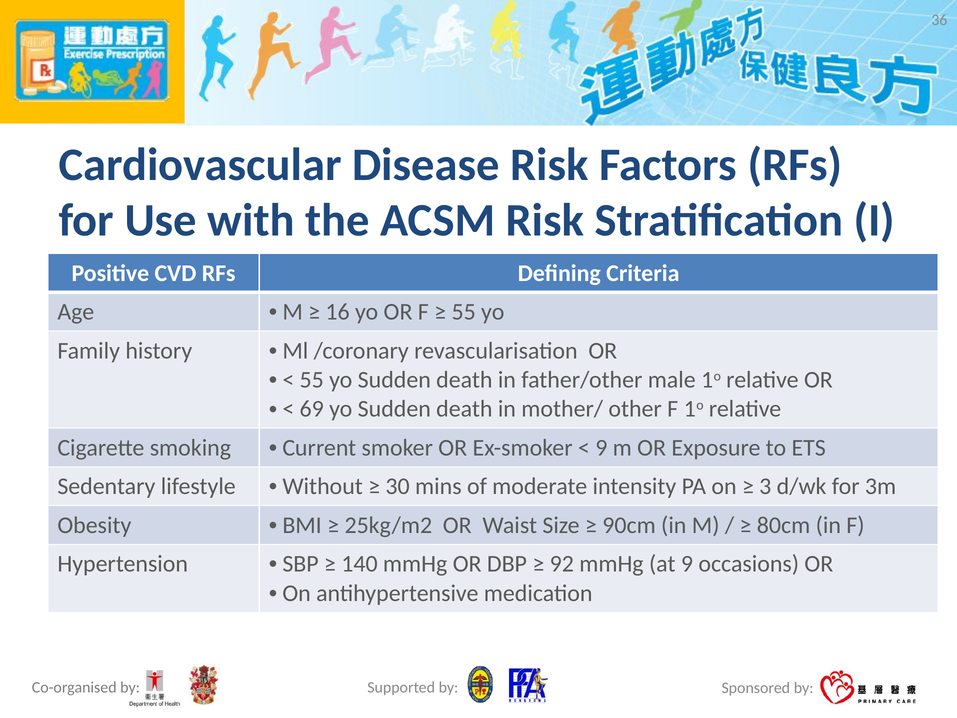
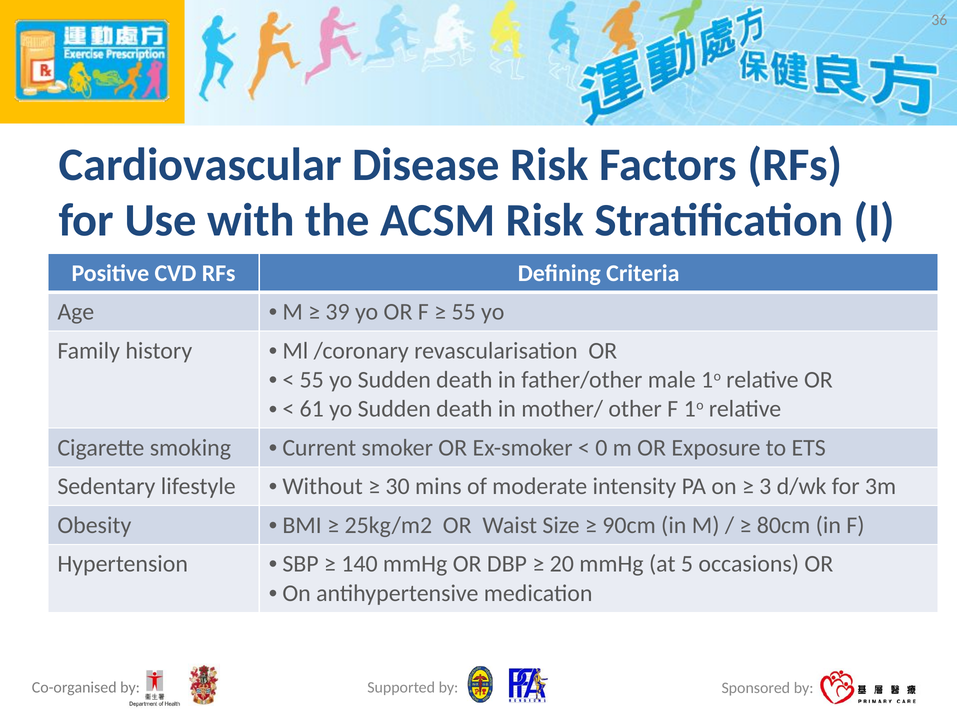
16: 16 -> 39
69: 69 -> 61
9 at (601, 448): 9 -> 0
92: 92 -> 20
at 9: 9 -> 5
